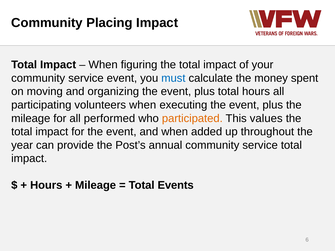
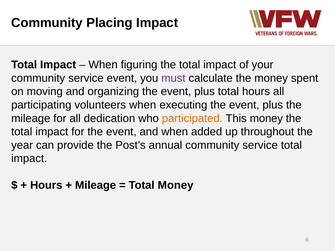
must colour: blue -> purple
performed: performed -> dedication
This values: values -> money
Total Events: Events -> Money
